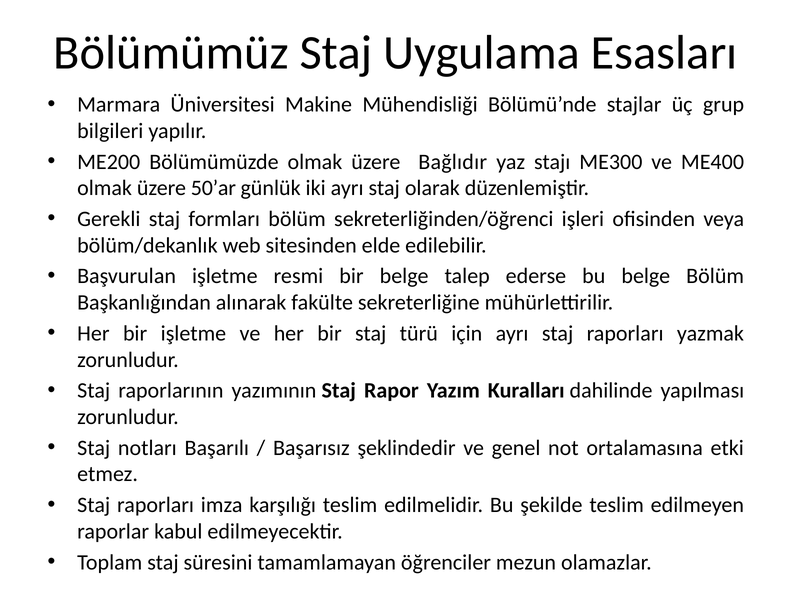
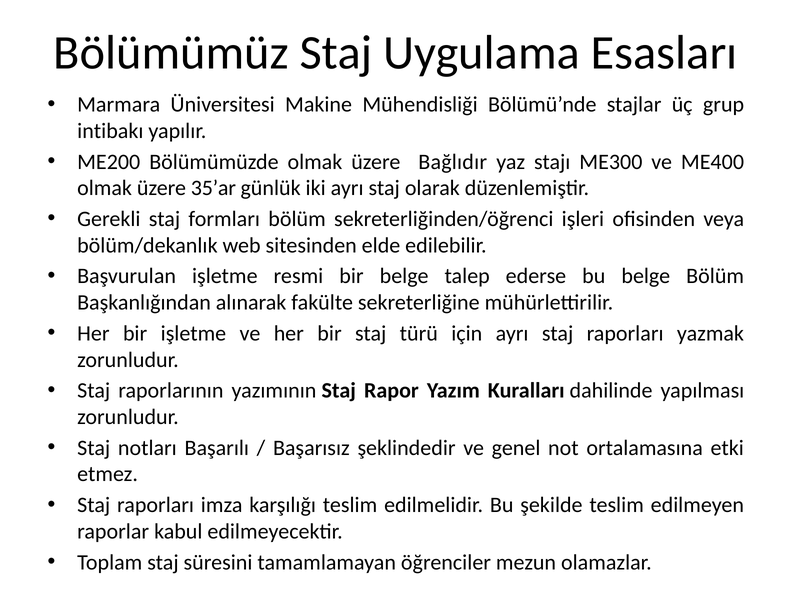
bilgileri: bilgileri -> intibakı
50’ar: 50’ar -> 35’ar
